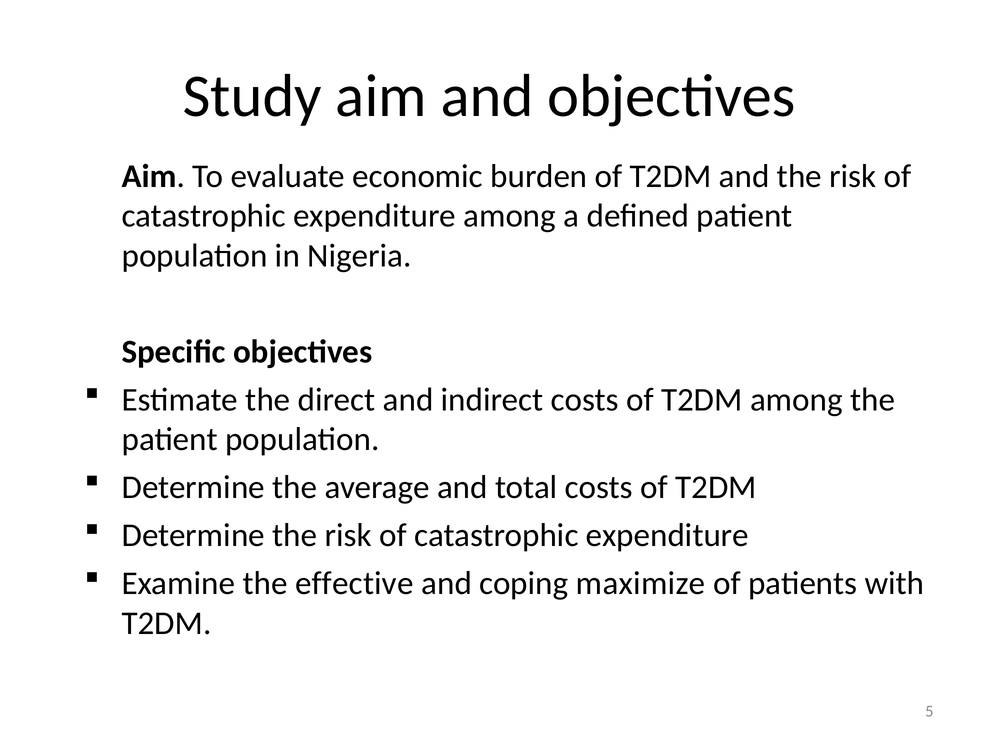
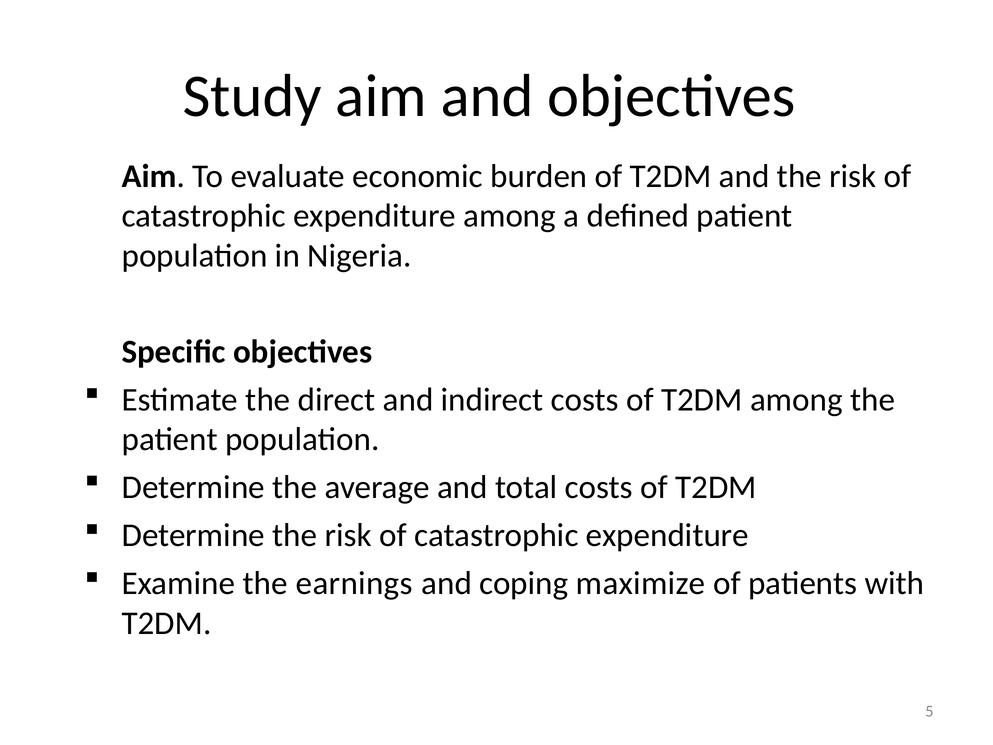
effective: effective -> earnings
